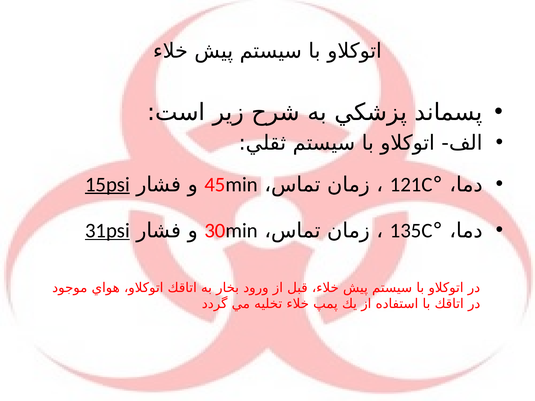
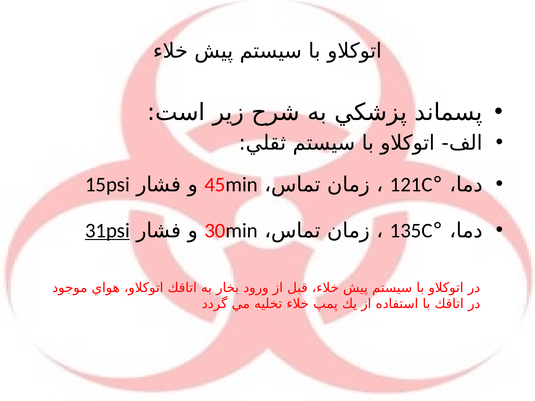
15psi underline: present -> none
